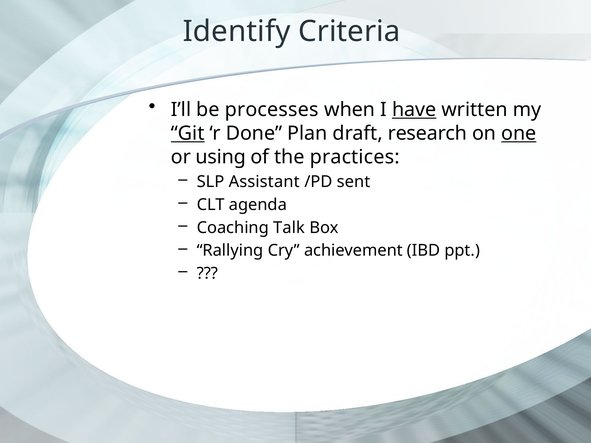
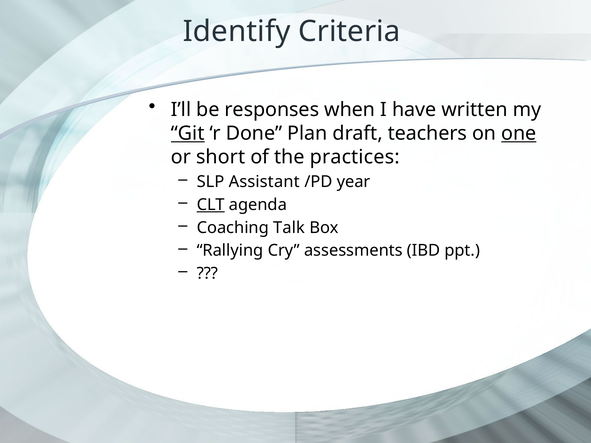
processes: processes -> responses
have underline: present -> none
research: research -> teachers
using: using -> short
sent: sent -> year
CLT underline: none -> present
achievement: achievement -> assessments
